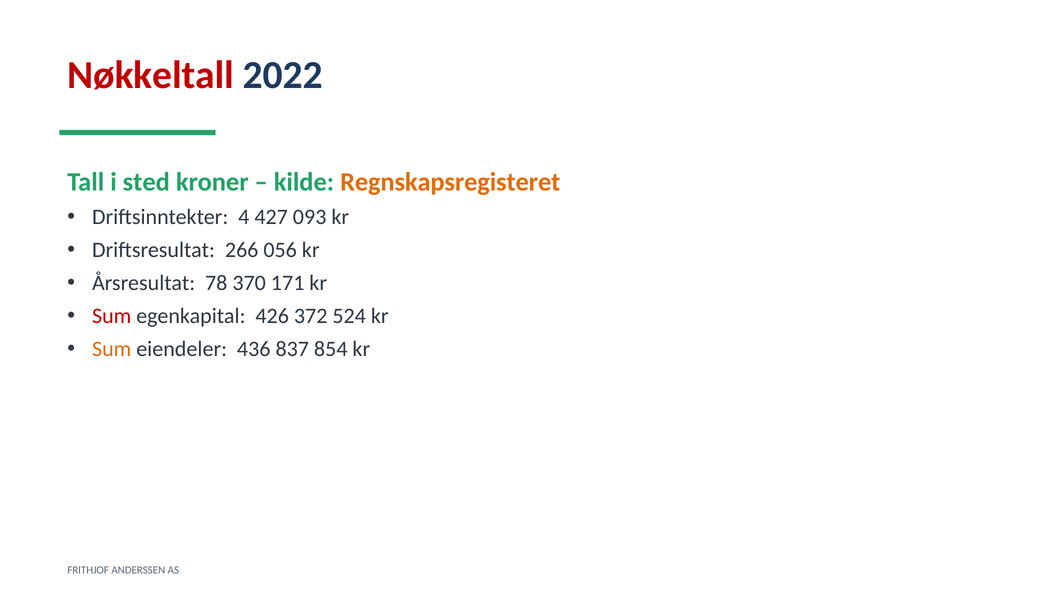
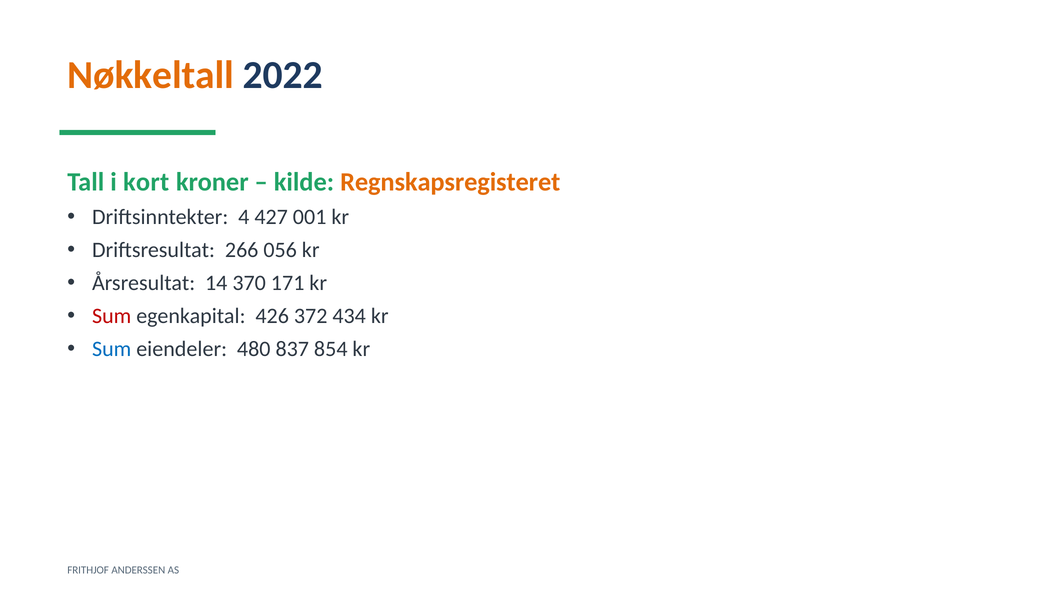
Nøkkeltall colour: red -> orange
sted: sted -> kort
093: 093 -> 001
78: 78 -> 14
524: 524 -> 434
Sum at (112, 350) colour: orange -> blue
436: 436 -> 480
